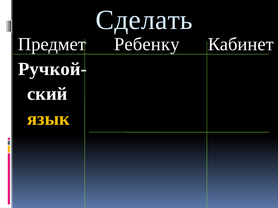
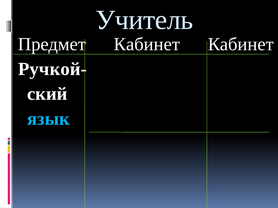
Сделать: Сделать -> Учитель
Предмет Ребенку: Ребенку -> Кабинет
язык colour: yellow -> light blue
